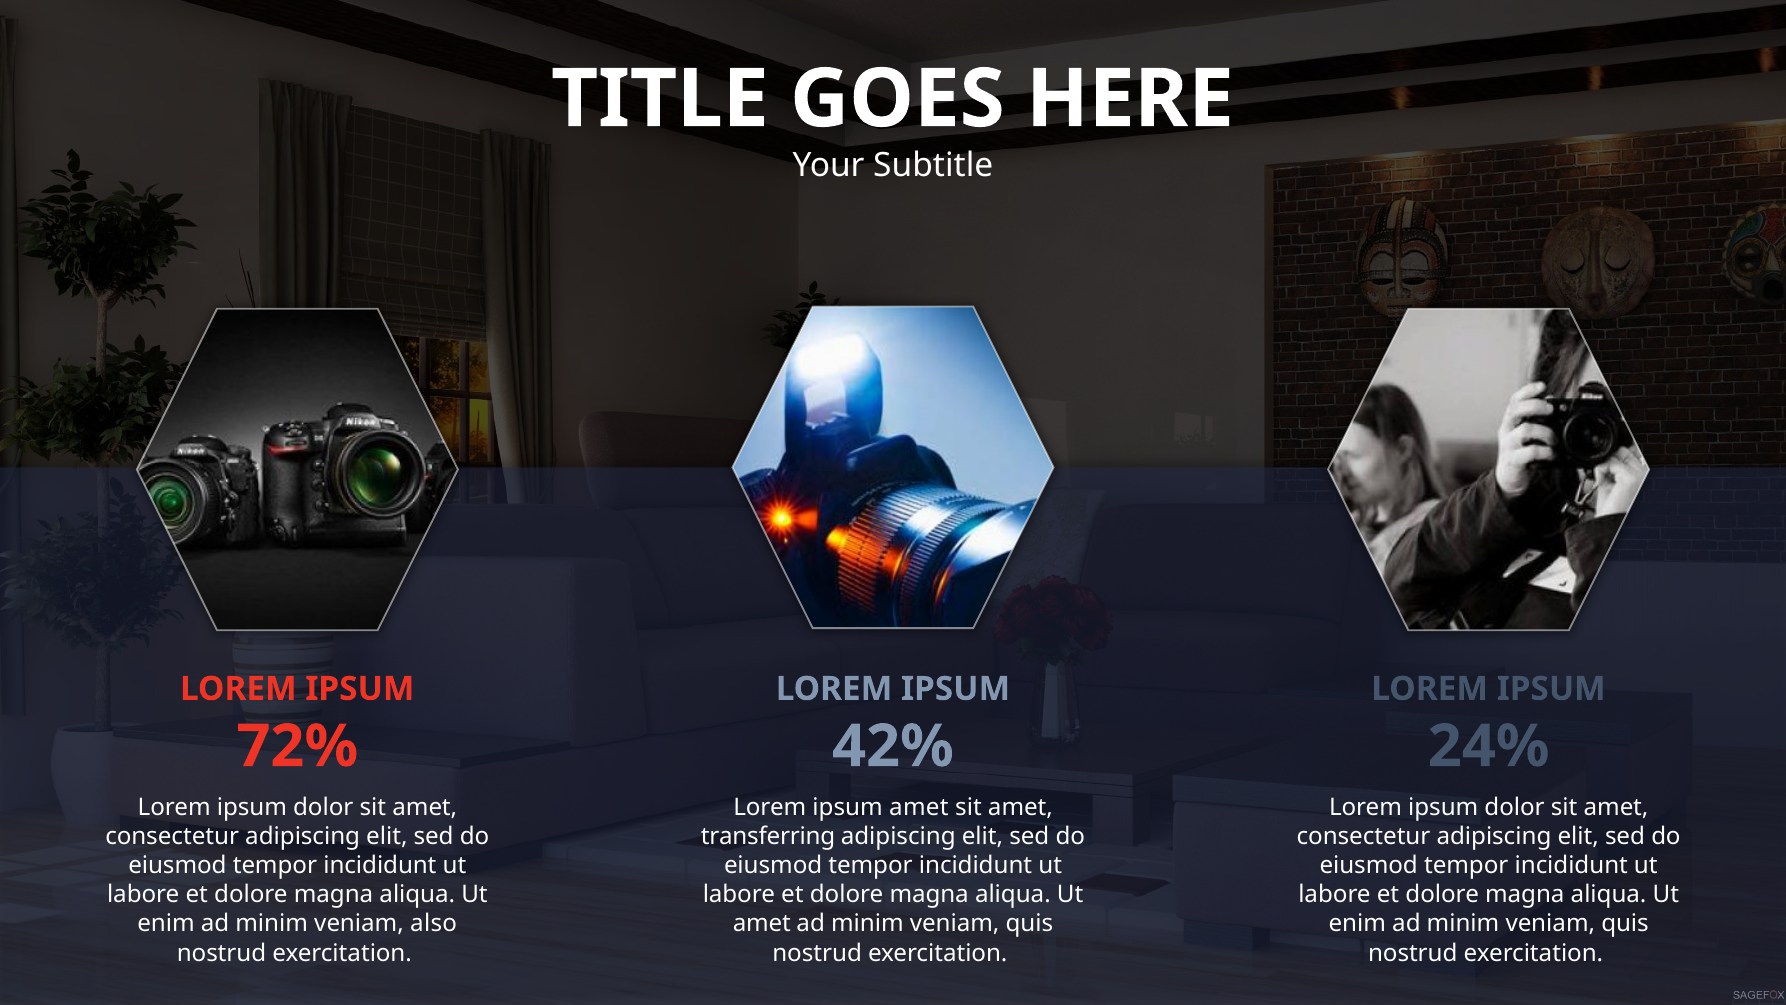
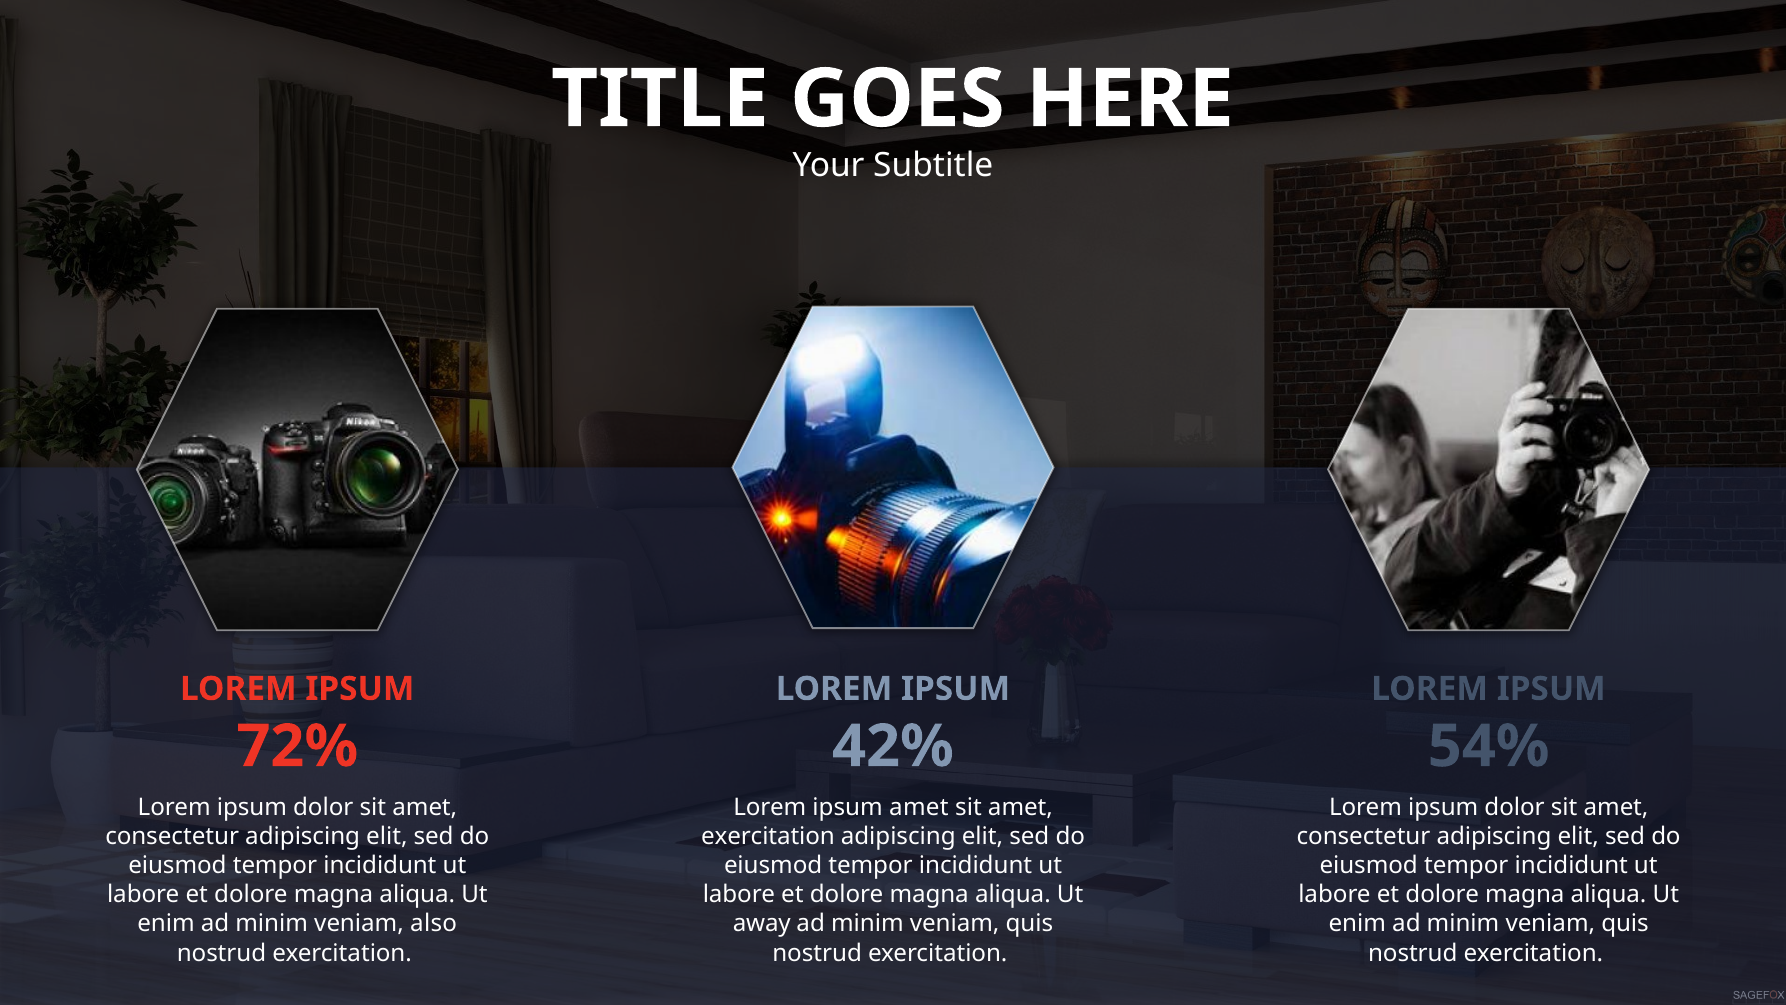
24%: 24% -> 54%
transferring at (768, 836): transferring -> exercitation
amet at (762, 924): amet -> away
